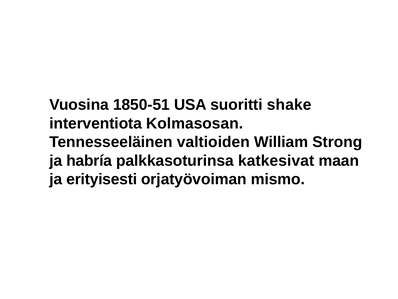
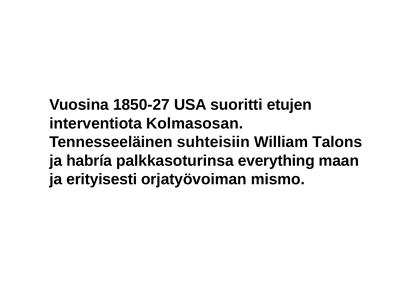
1850-51: 1850-51 -> 1850-27
shake: shake -> etujen
valtioiden: valtioiden -> suhteisiin
Strong: Strong -> Talons
katkesivat: katkesivat -> everything
